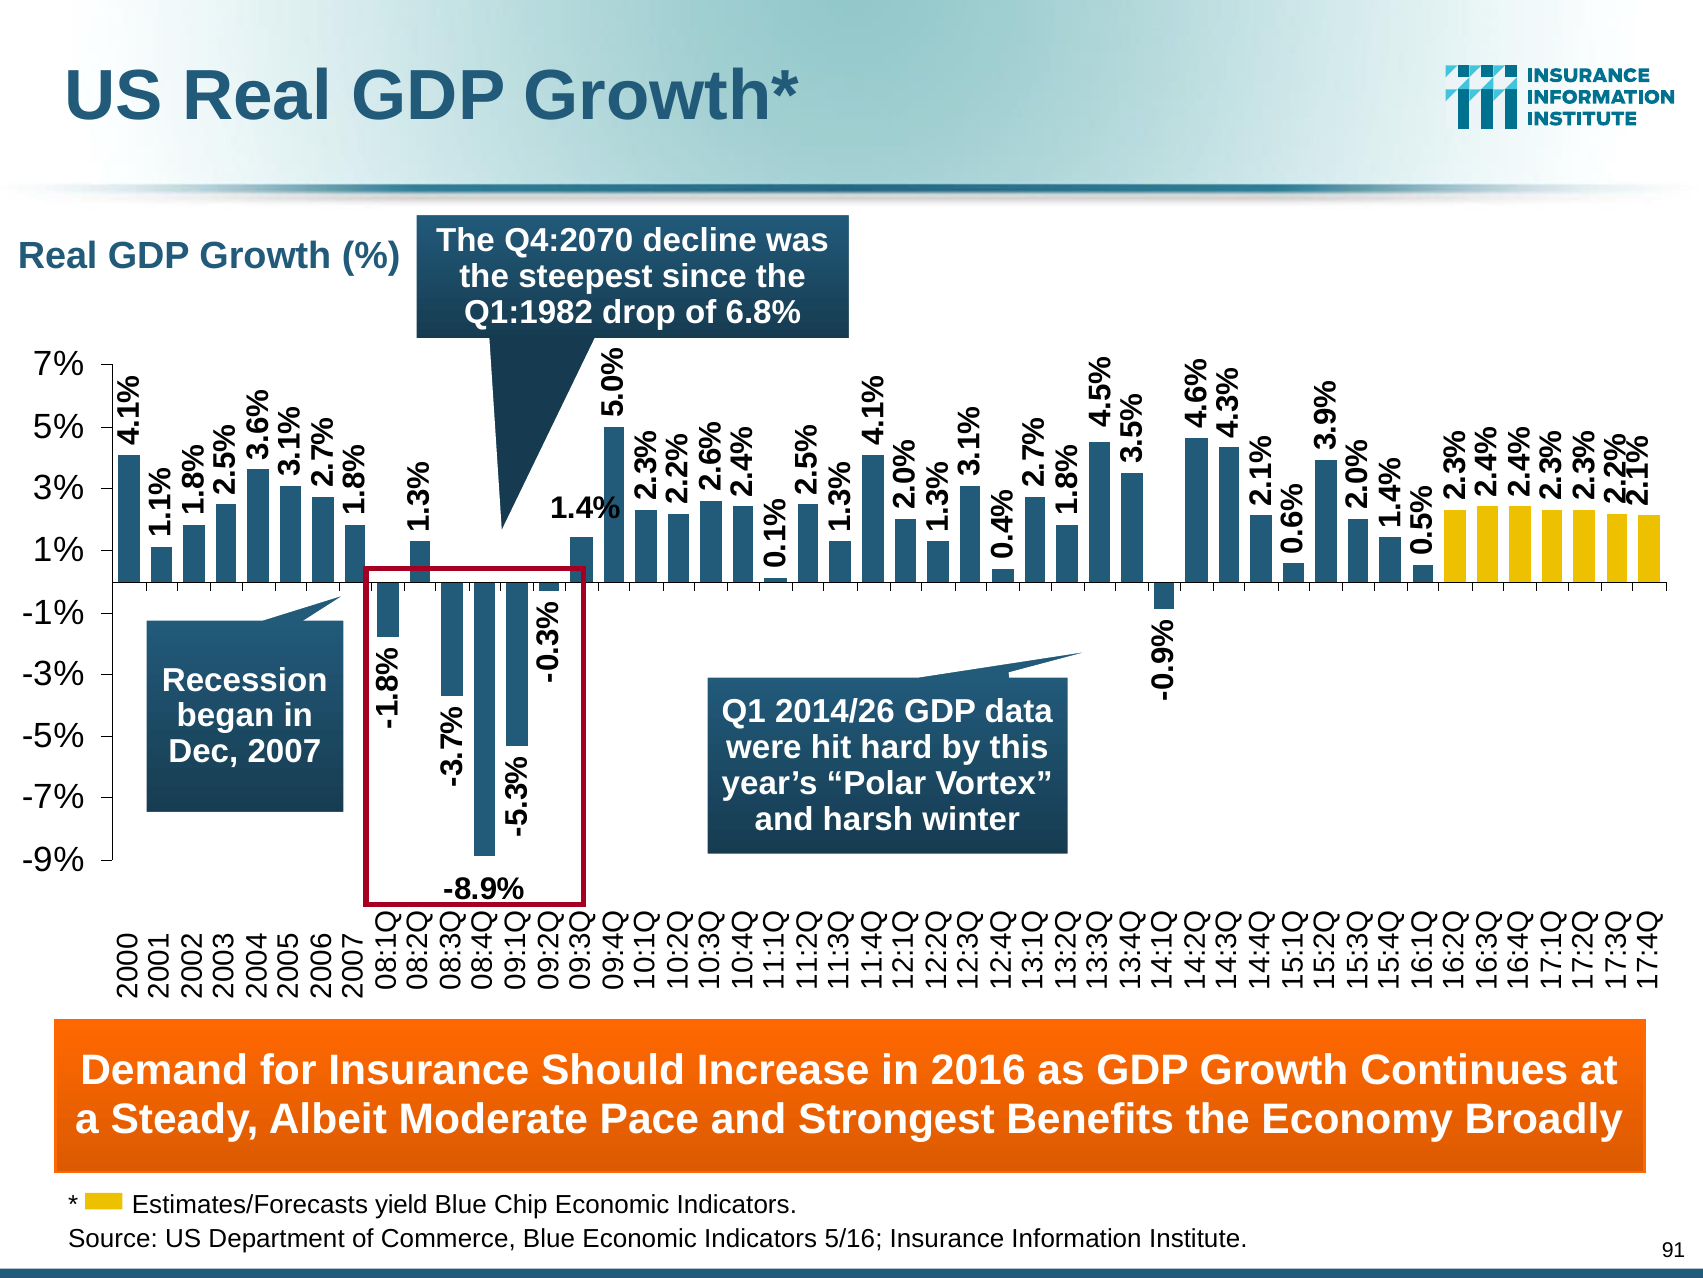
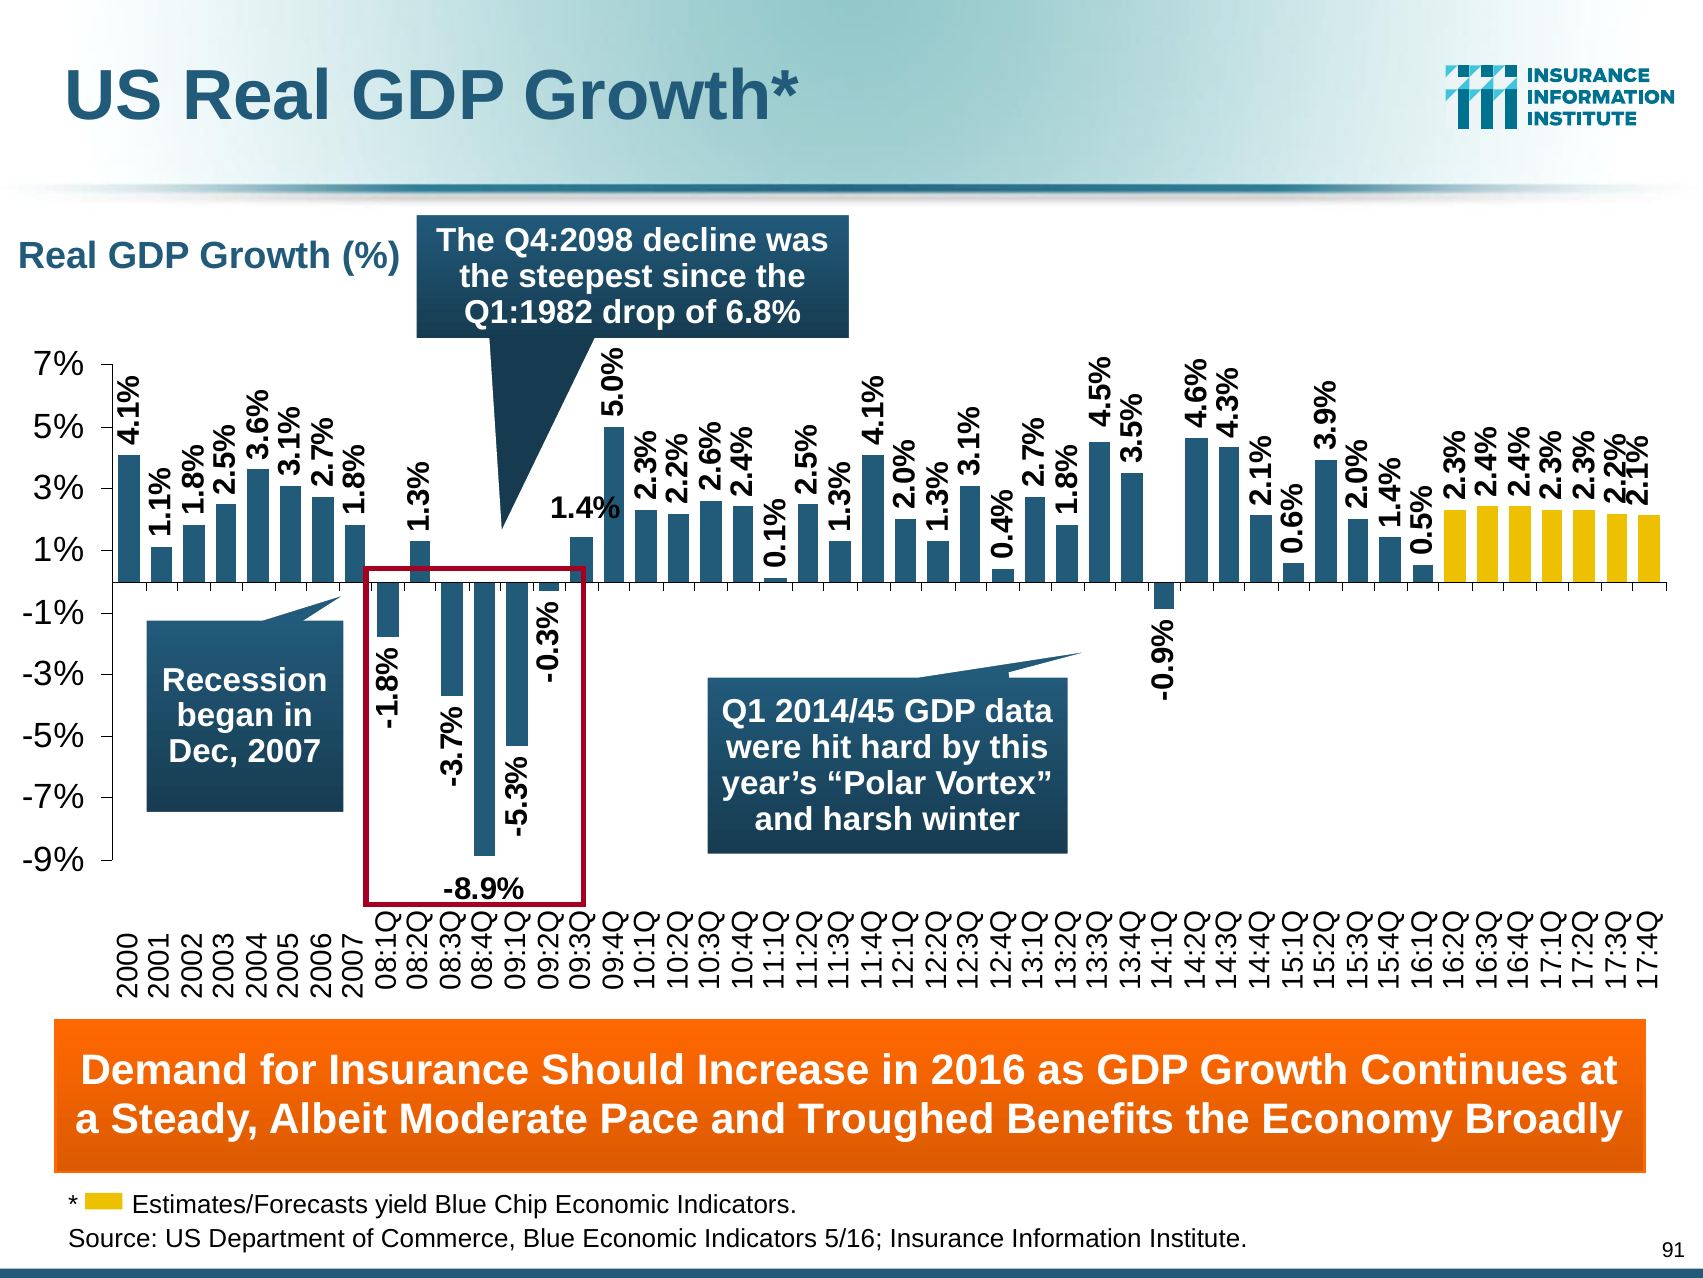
Q4:2070: Q4:2070 -> Q4:2098
2014/26: 2014/26 -> 2014/45
Strongest: Strongest -> Troughed
